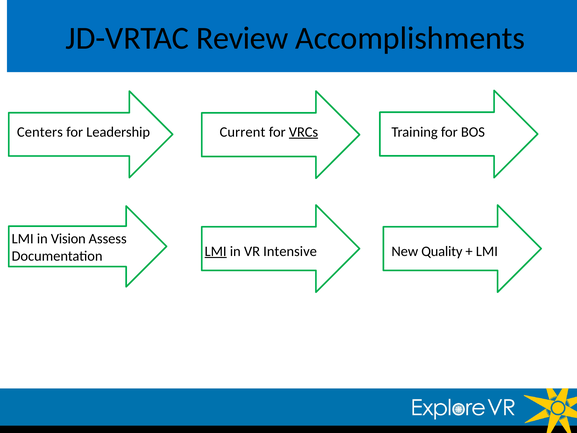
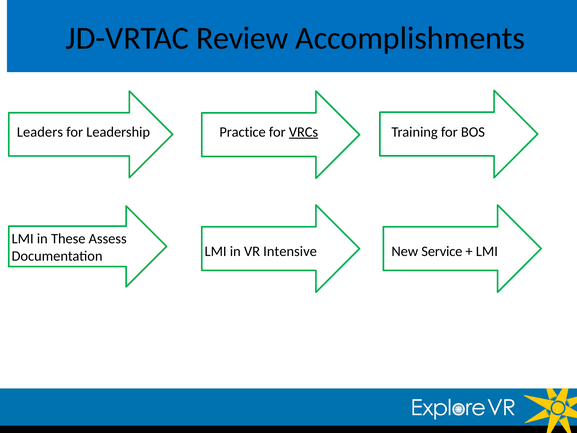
Centers: Centers -> Leaders
Current: Current -> Practice
Vision: Vision -> These
LMI at (216, 251) underline: present -> none
Quality: Quality -> Service
